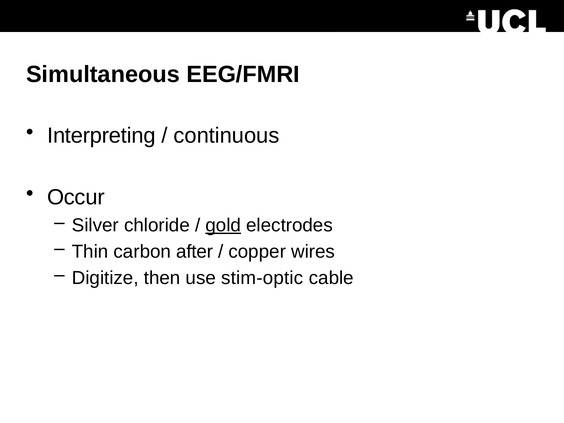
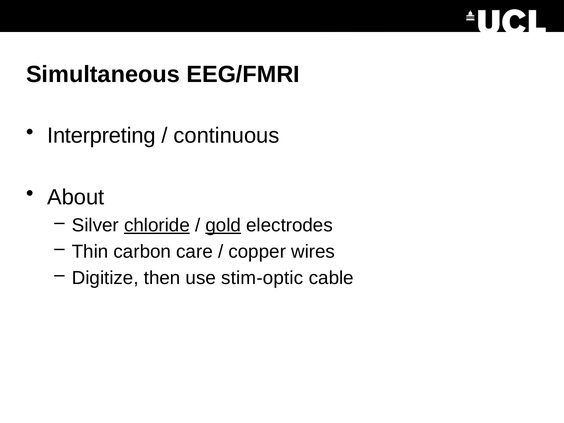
Occur: Occur -> About
chloride underline: none -> present
after: after -> care
